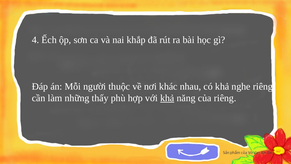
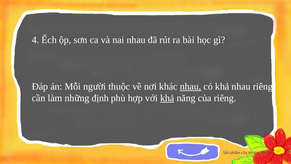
nai khắp: khắp -> nhau
nhau at (191, 86) underline: none -> present
khả nghe: nghe -> nhau
thấy: thấy -> định
